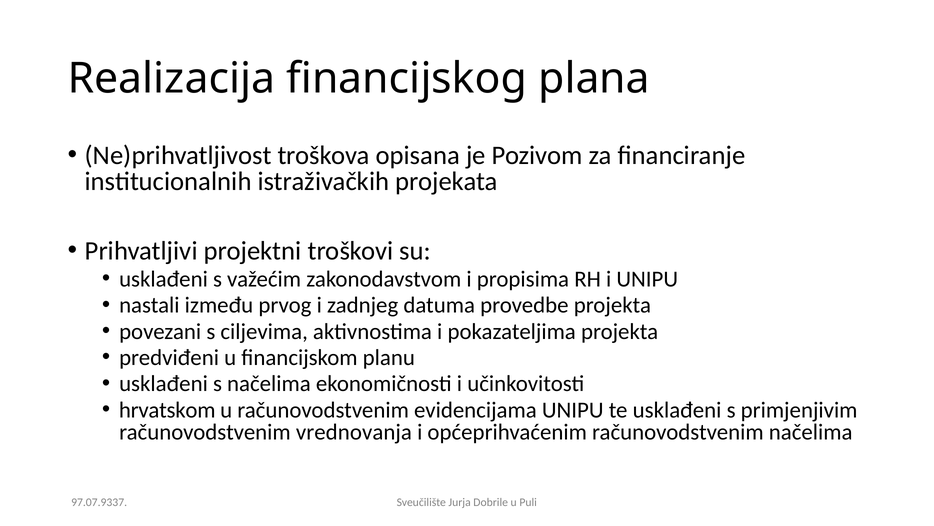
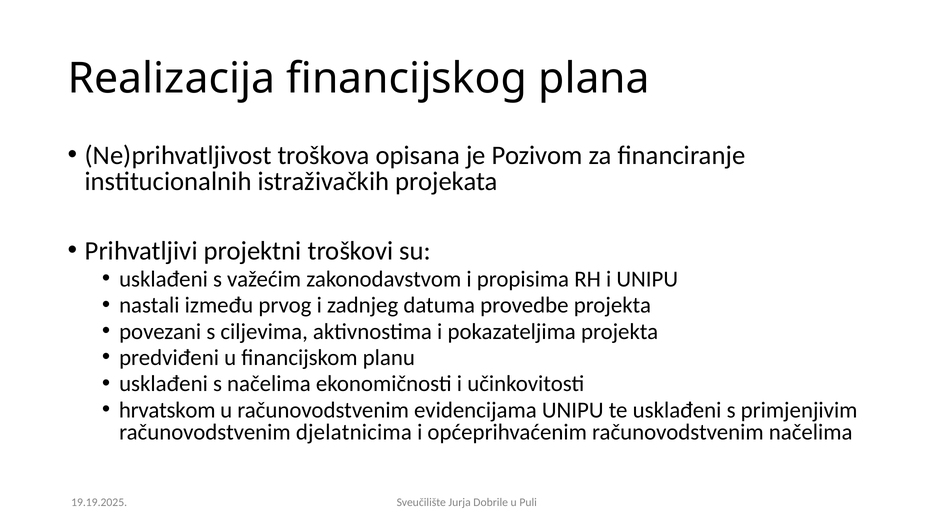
vrednovanja: vrednovanja -> djelatnicima
97.07.9337: 97.07.9337 -> 19.19.2025
